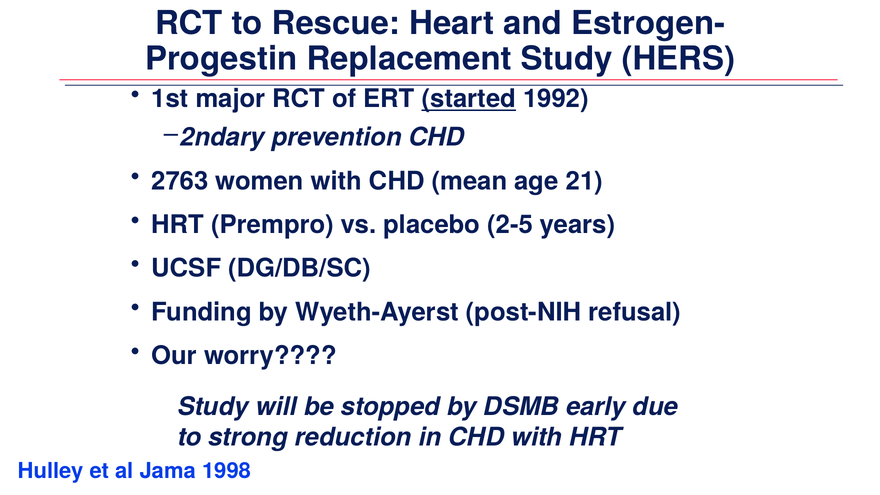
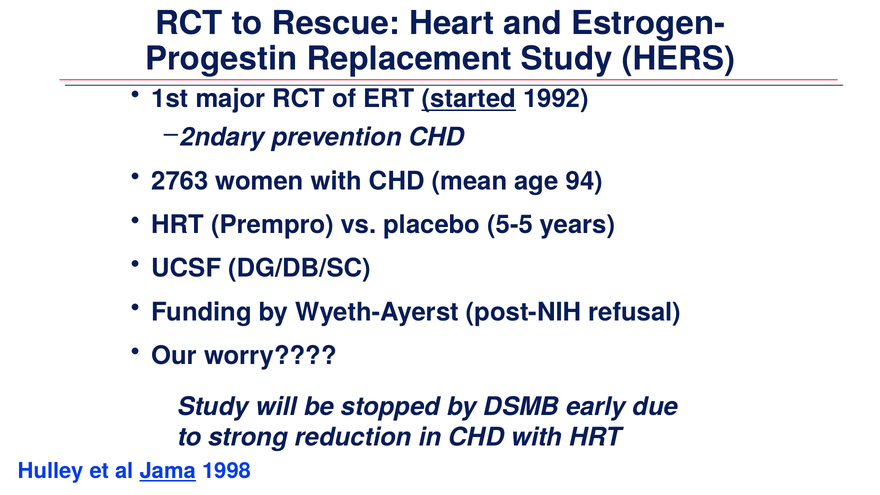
21: 21 -> 94
2-5: 2-5 -> 5-5
Jama underline: none -> present
